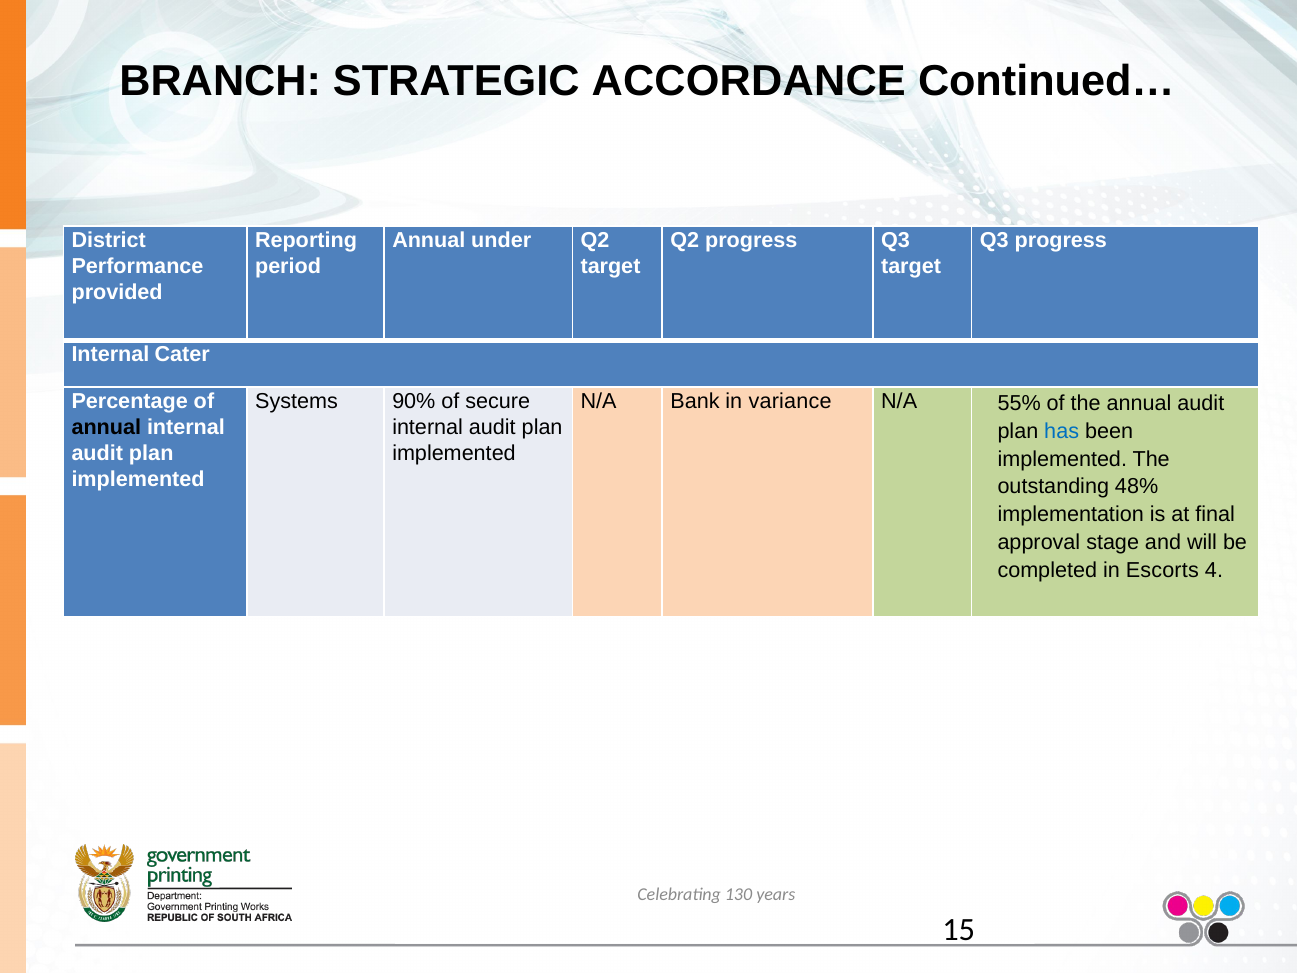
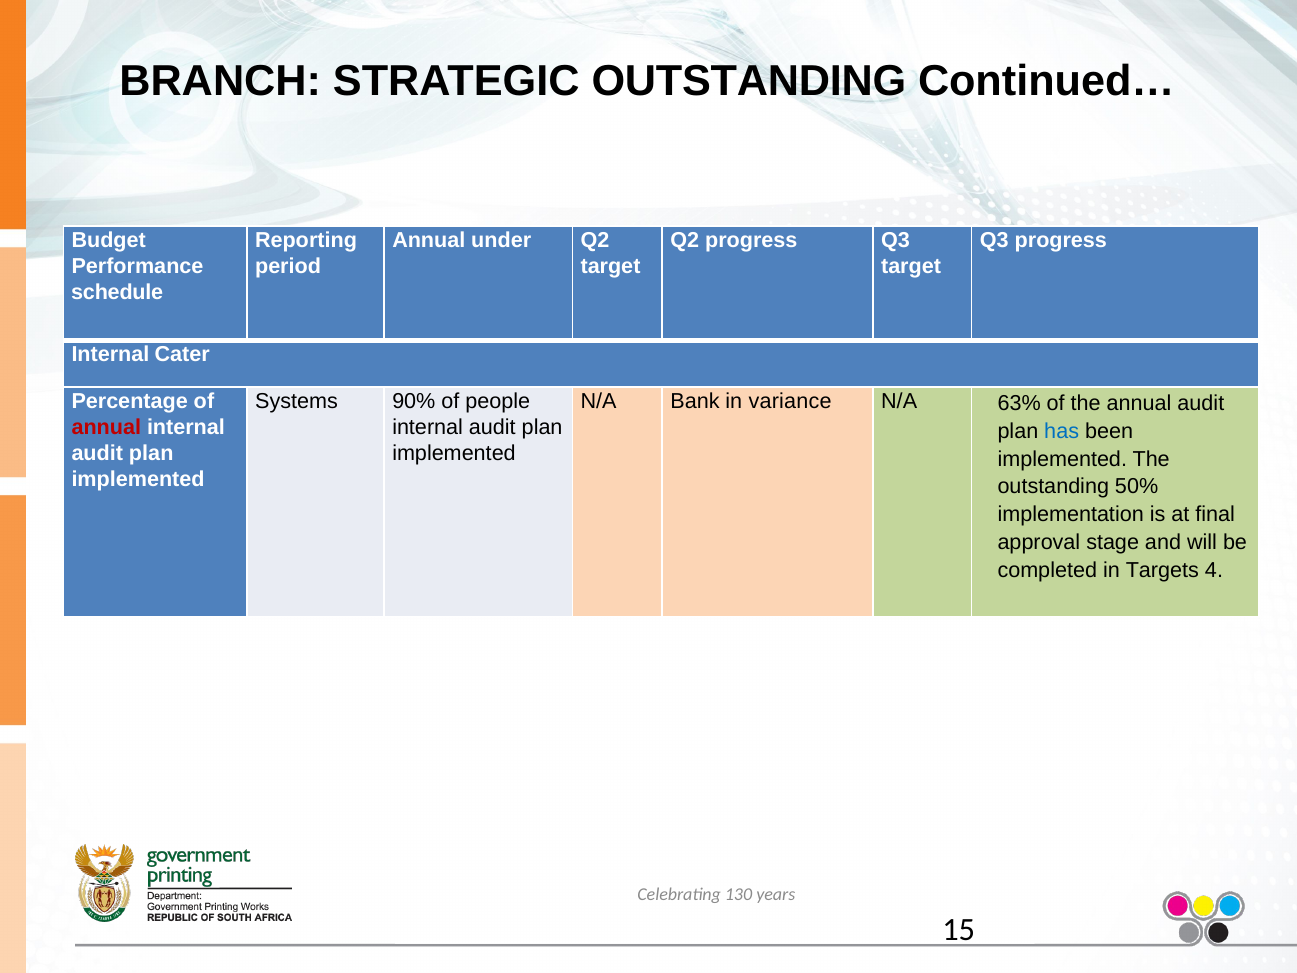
STRATEGIC ACCORDANCE: ACCORDANCE -> OUTSTANDING
District: District -> Budget
provided: provided -> schedule
secure: secure -> people
55%: 55% -> 63%
annual at (106, 427) colour: black -> red
48%: 48% -> 50%
Escorts: Escorts -> Targets
